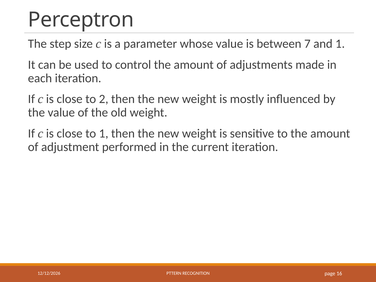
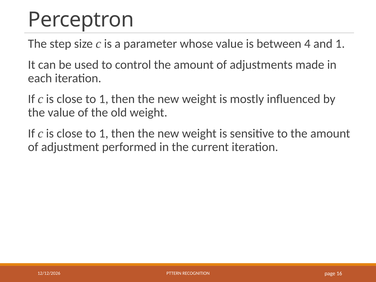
7: 7 -> 4
2 at (104, 99): 2 -> 1
